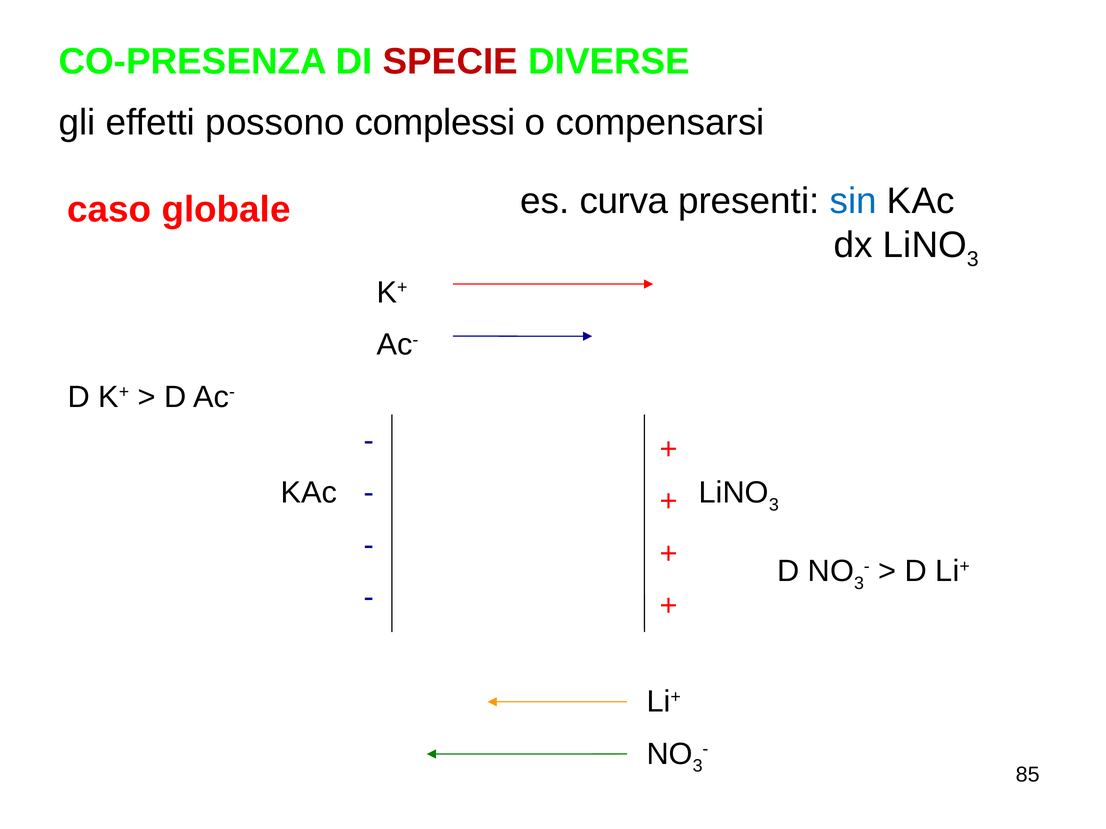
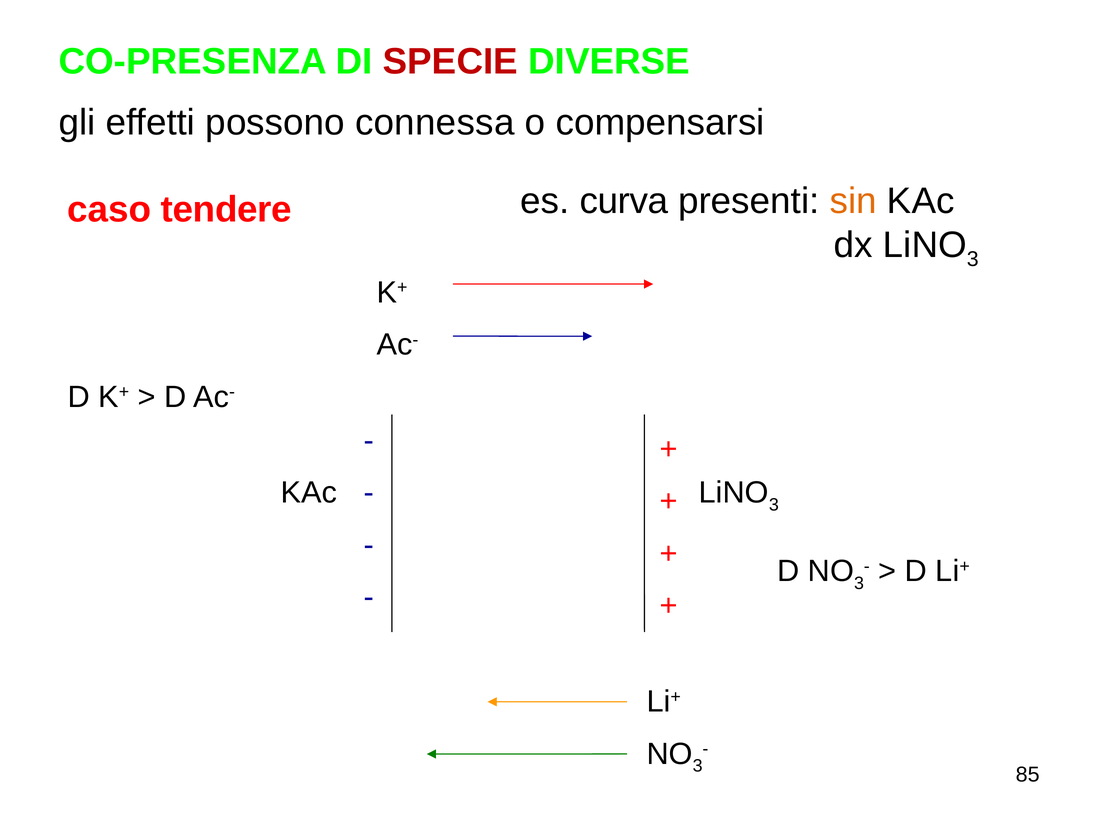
complessi: complessi -> connessa
globale: globale -> tendere
sin colour: blue -> orange
